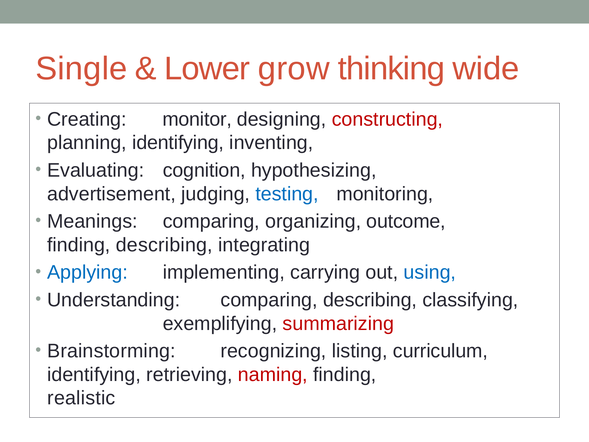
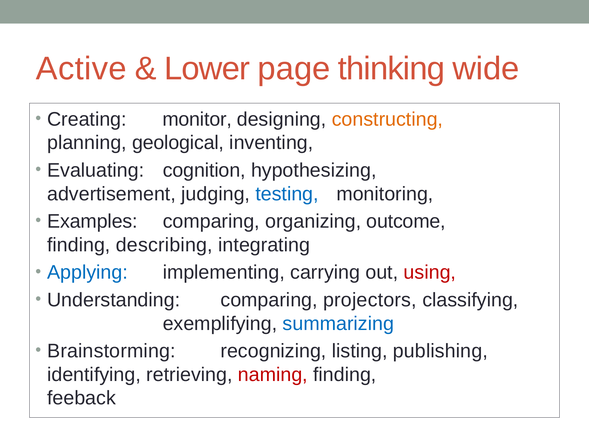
Single: Single -> Active
grow: grow -> page
constructing colour: red -> orange
planning identifying: identifying -> geological
Meanings: Meanings -> Examples
using colour: blue -> red
comparing describing: describing -> projectors
summarizing colour: red -> blue
curriculum: curriculum -> publishing
realistic: realistic -> feeback
